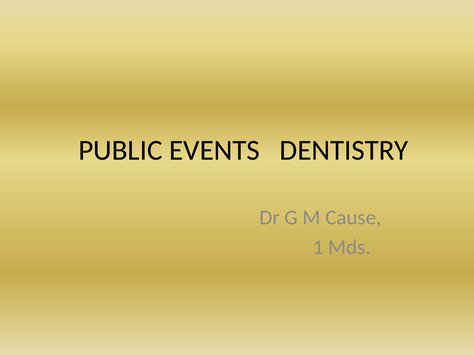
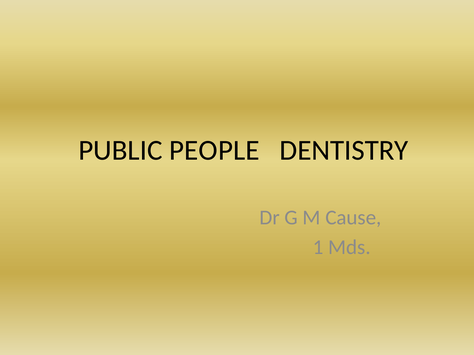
EVENTS: EVENTS -> PEOPLE
